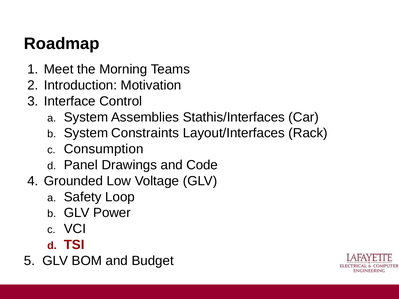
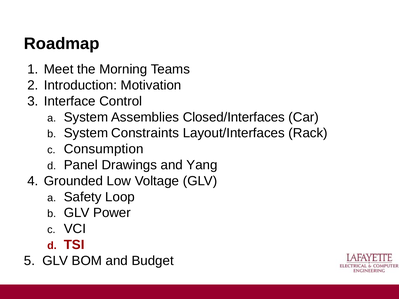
Stathis/Interfaces: Stathis/Interfaces -> Closed/Interfaces
Code: Code -> Yang
